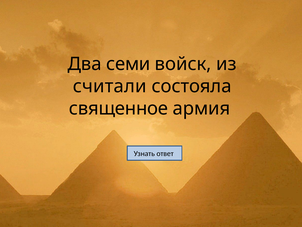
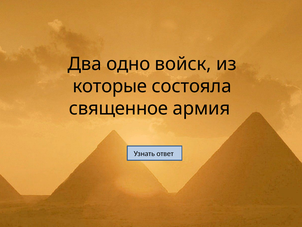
семи: семи -> одно
считали: считали -> которые
